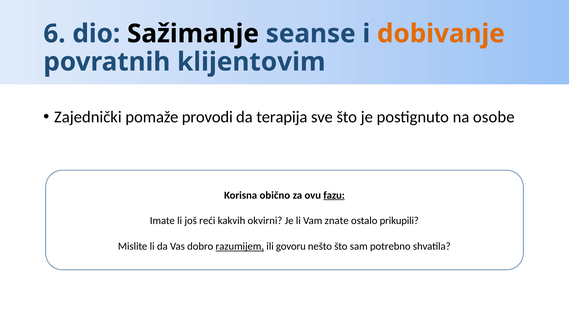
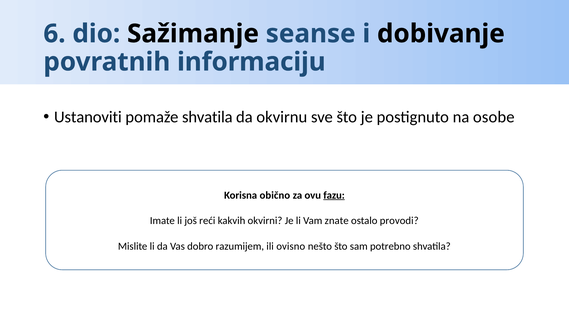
dobivanje colour: orange -> black
klijentovim: klijentovim -> informaciju
Zajednički: Zajednički -> Ustanoviti
pomaže provodi: provodi -> shvatila
terapija: terapija -> okvirnu
prikupili: prikupili -> provodi
razumijem underline: present -> none
govoru: govoru -> ovisno
